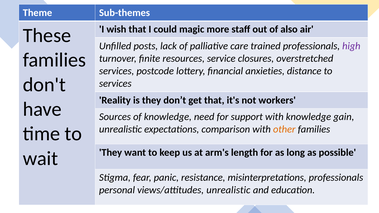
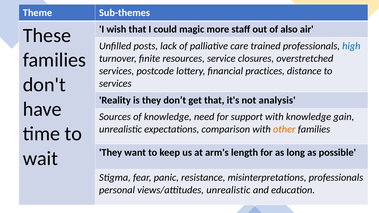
high colour: purple -> blue
anxieties: anxieties -> practices
workers: workers -> analysis
